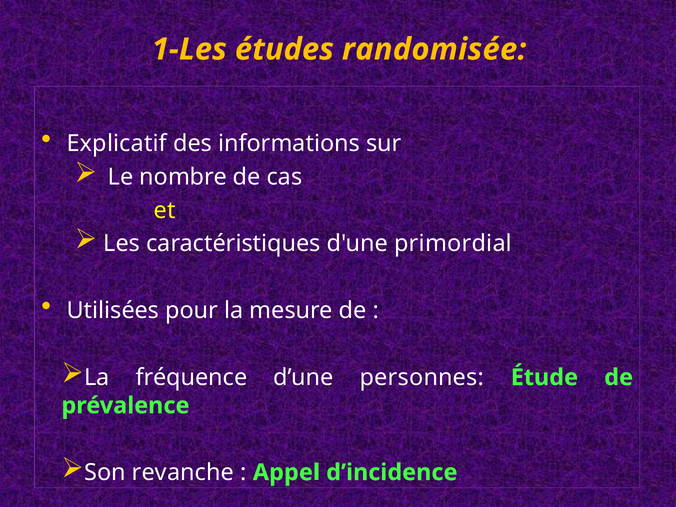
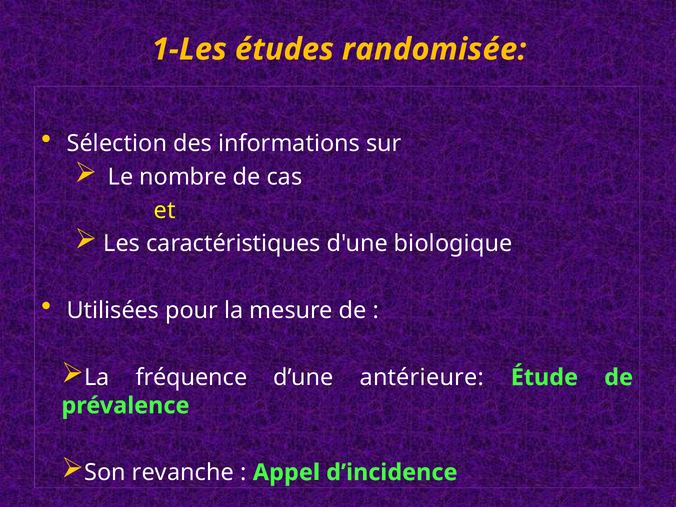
Explicatif: Explicatif -> Sélection
primordial: primordial -> biologique
personnes: personnes -> antérieure
